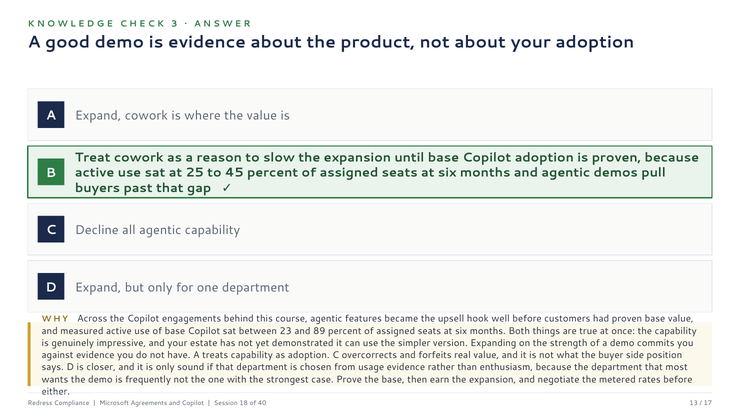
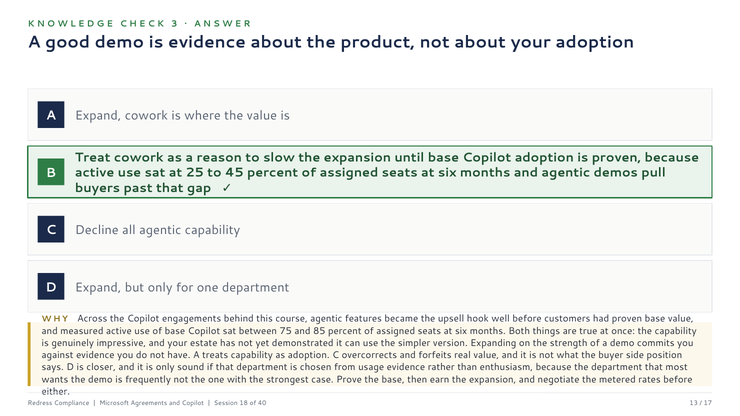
23: 23 -> 75
89: 89 -> 85
